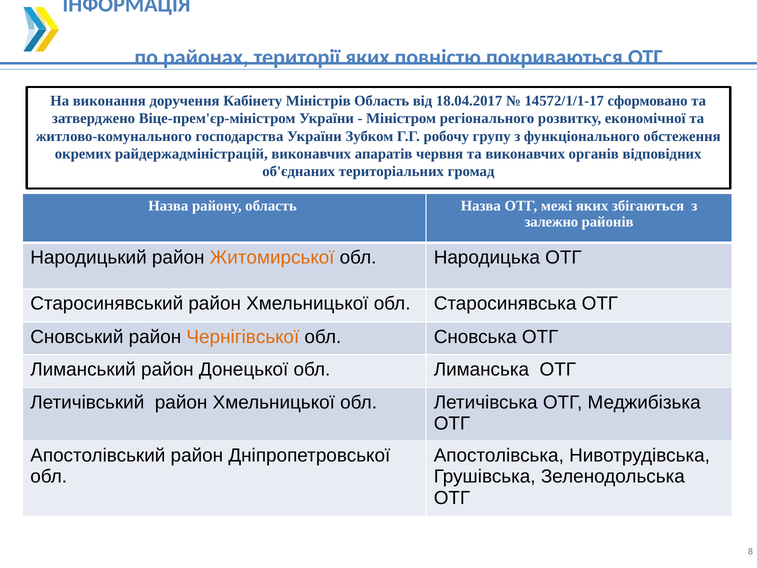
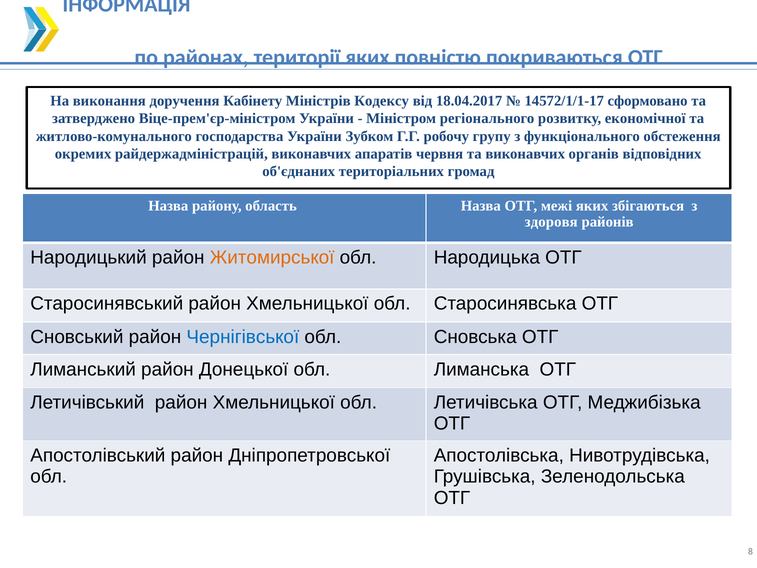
Міністрів Область: Область -> Кодексу
залежно: залежно -> здоровя
Чернігівської colour: orange -> blue
